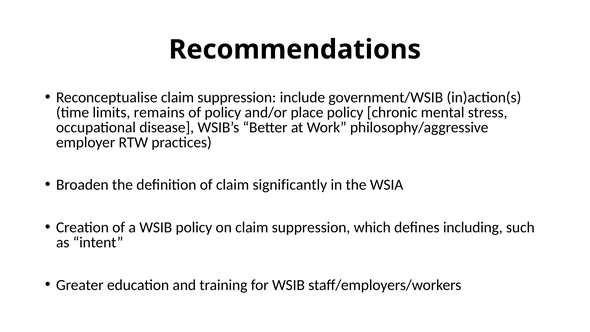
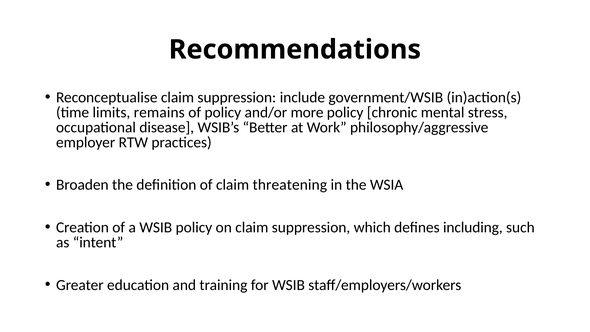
place: place -> more
significantly: significantly -> threatening
